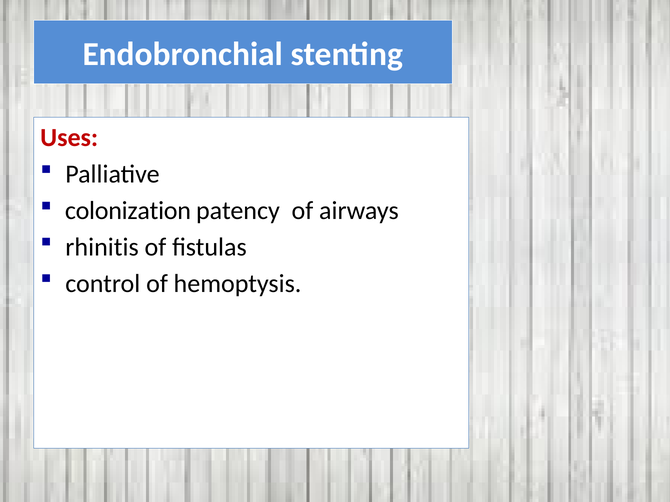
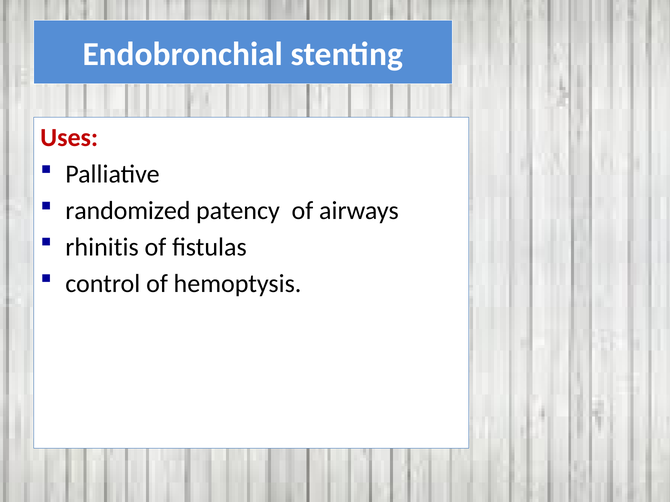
colonization: colonization -> randomized
